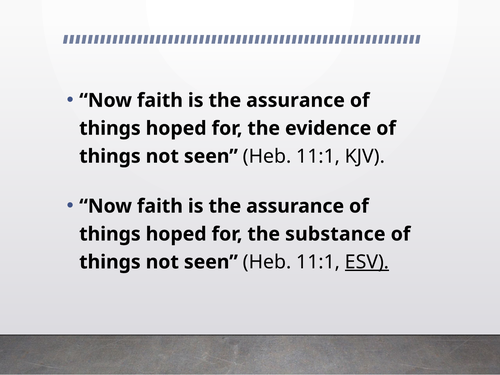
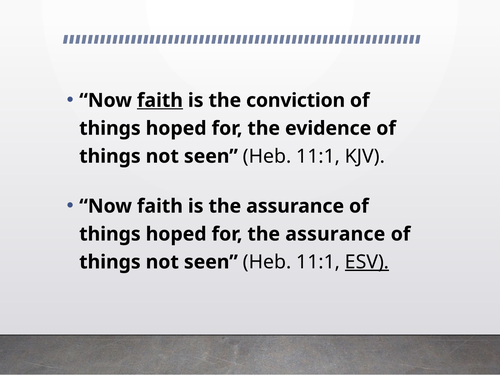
faith at (160, 100) underline: none -> present
assurance at (296, 100): assurance -> conviction
for the substance: substance -> assurance
